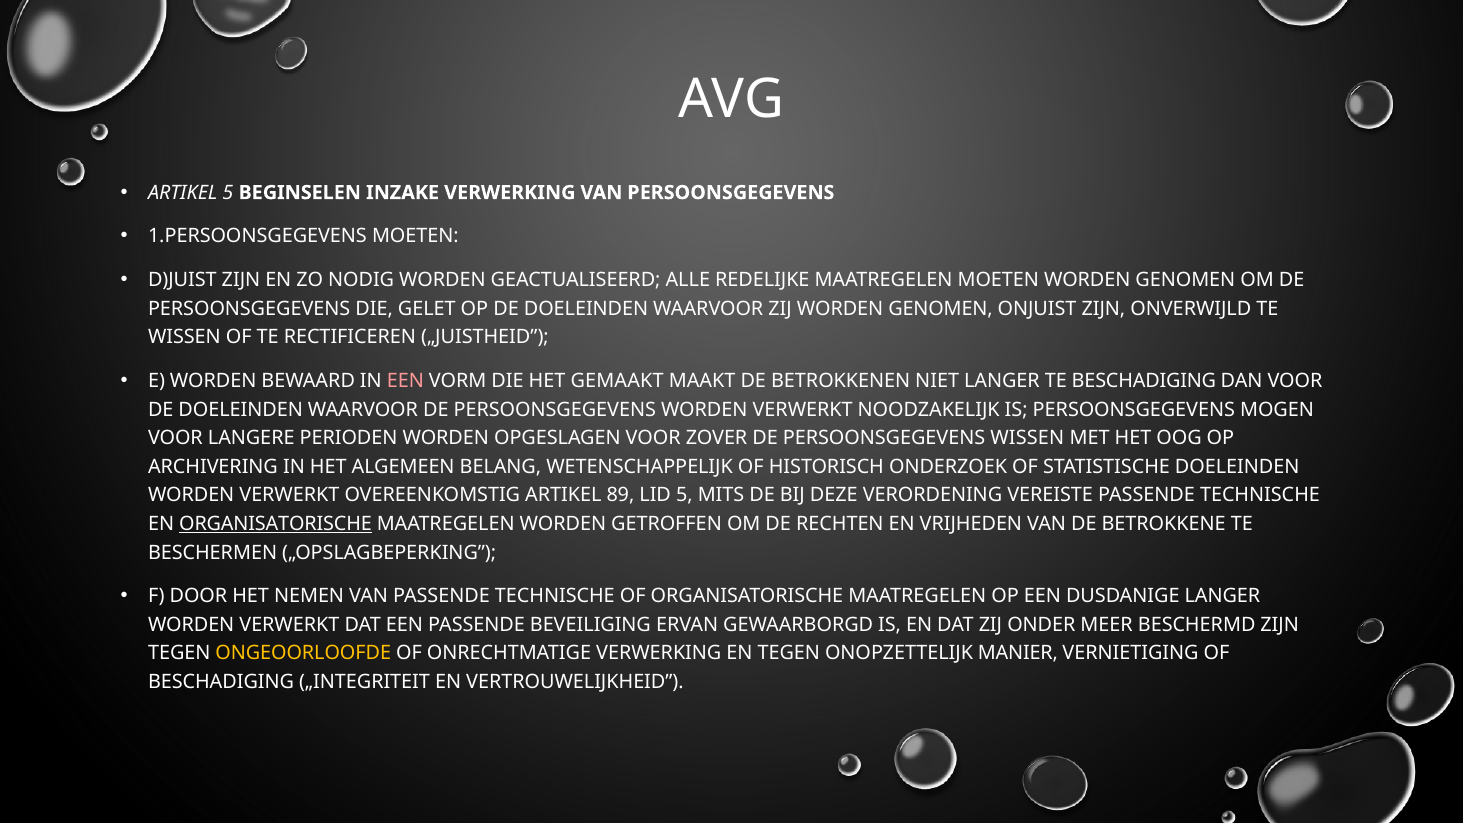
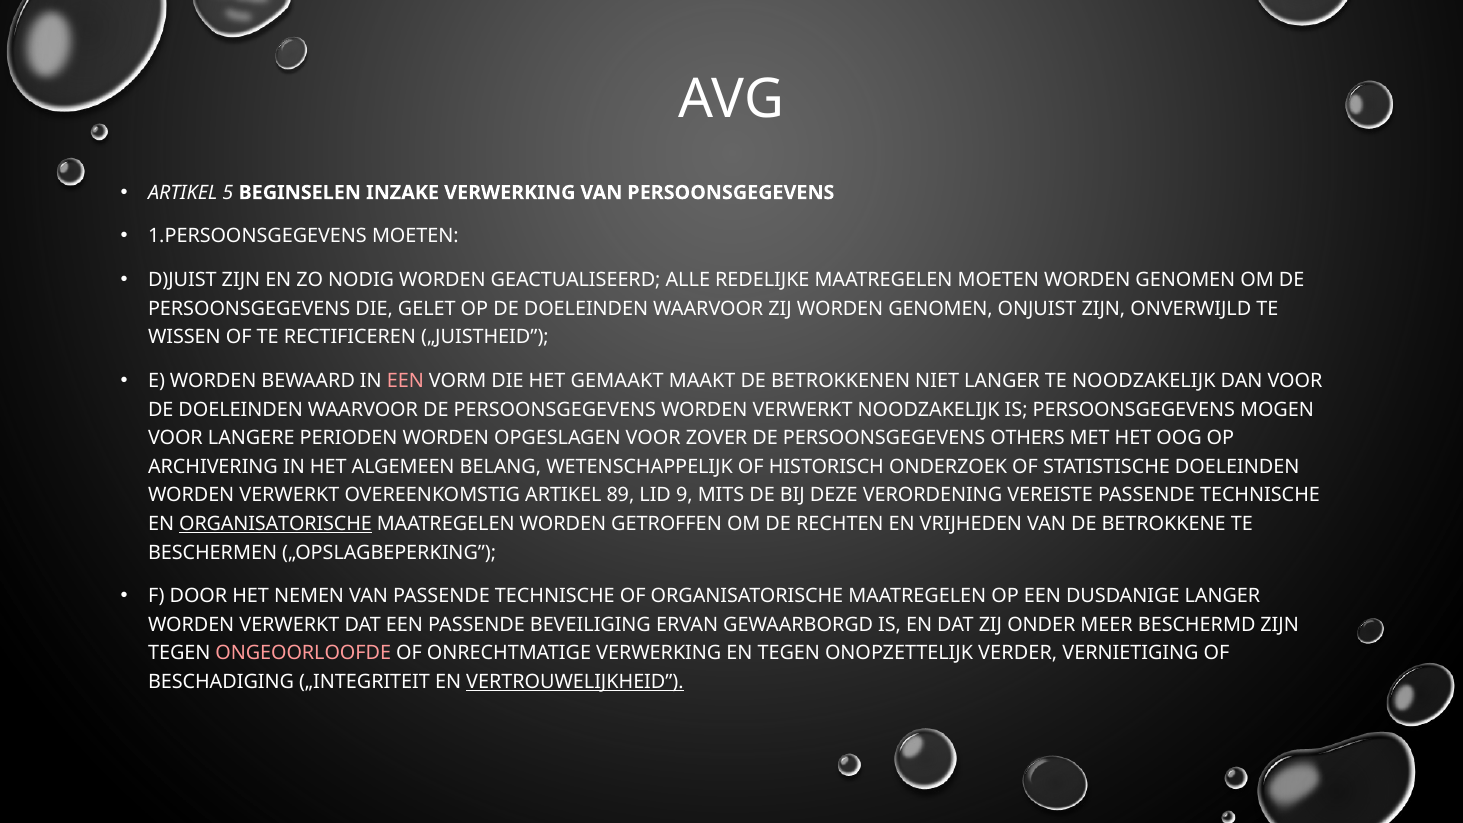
TE BESCHADIGING: BESCHADIGING -> NOODZAKELIJK
PERSOONSGEGEVENS WISSEN: WISSEN -> OTHERS
LID 5: 5 -> 9
ONGEOORLOOFDE colour: yellow -> pink
MANIER: MANIER -> VERDER
VERTROUWELIJKHEID underline: none -> present
